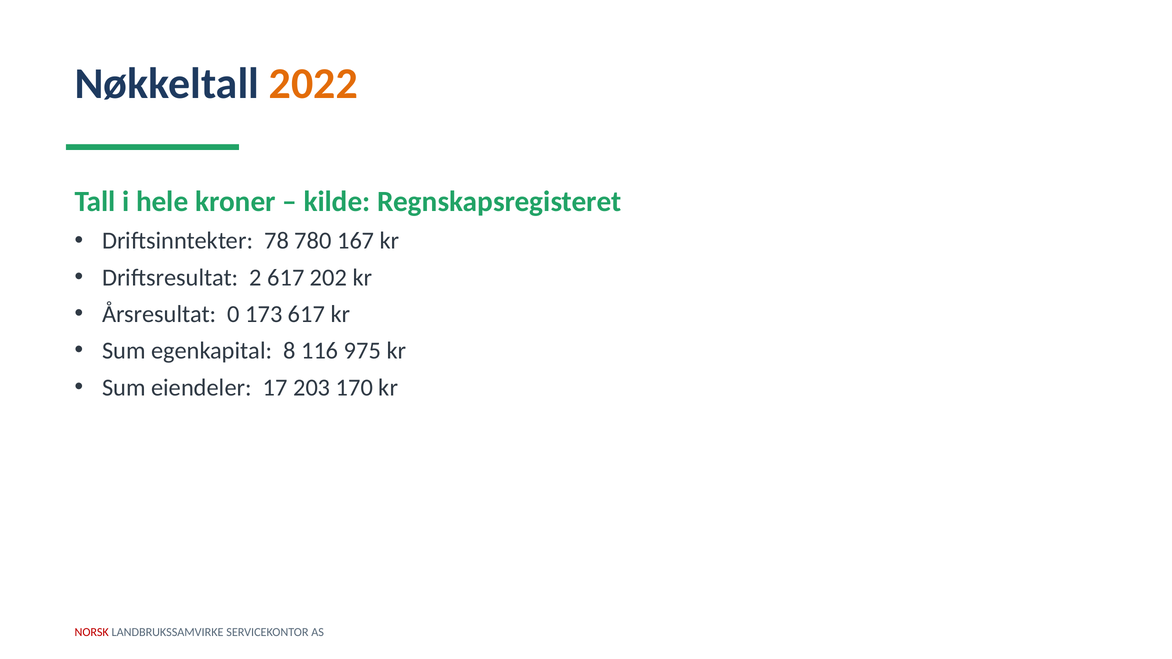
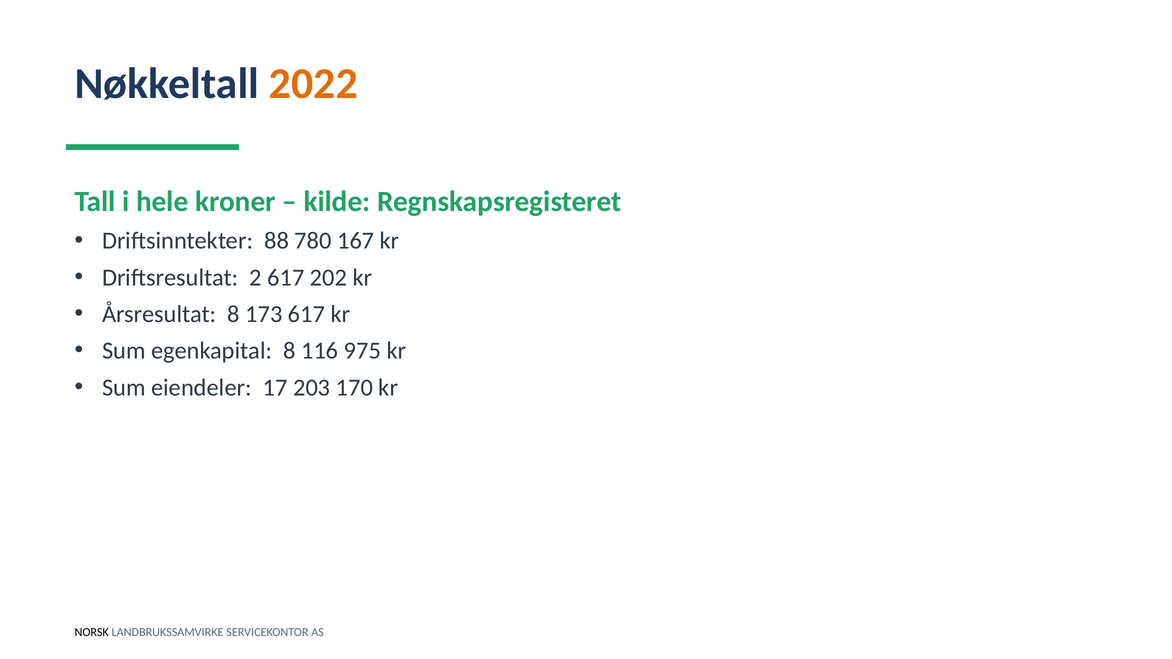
78: 78 -> 88
Årsresultat 0: 0 -> 8
NORSK colour: red -> black
